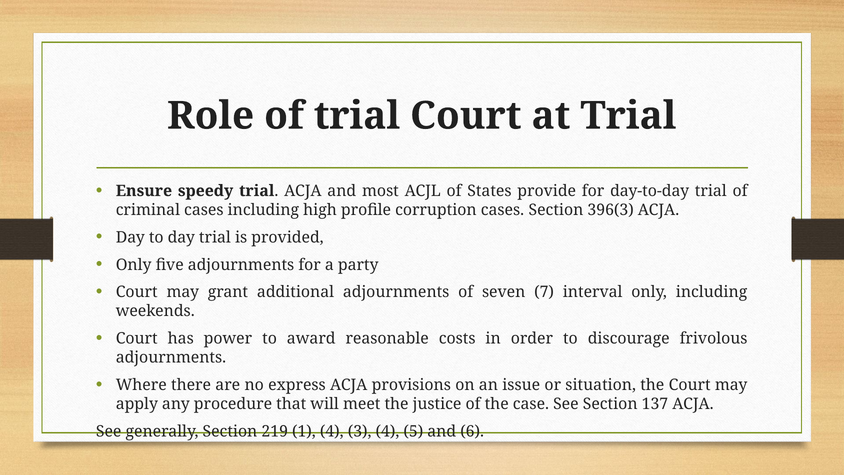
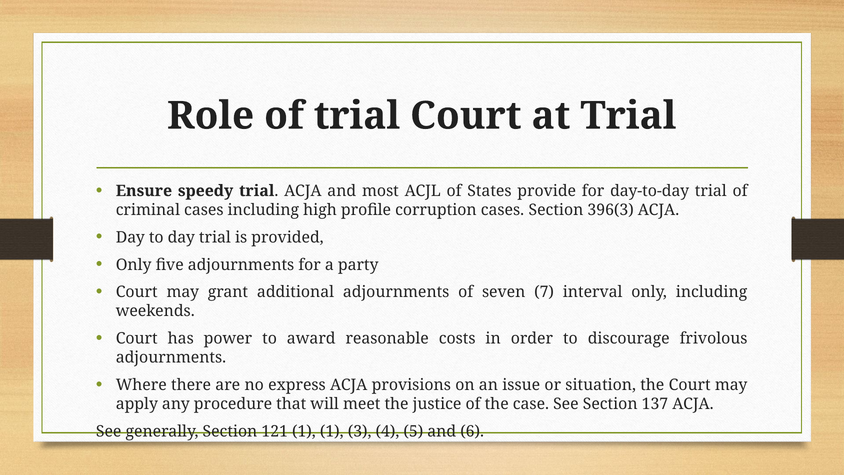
219: 219 -> 121
1 4: 4 -> 1
